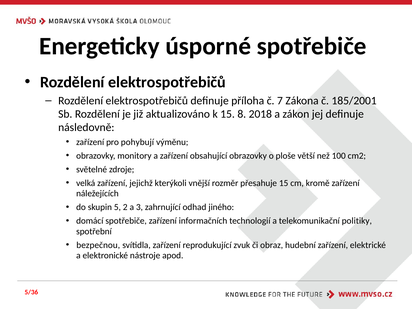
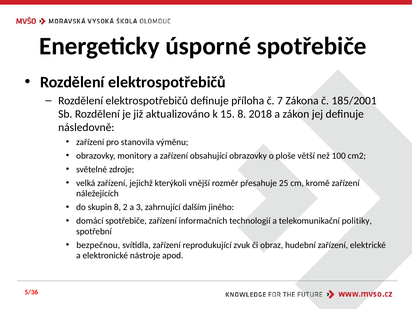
pohybují: pohybují -> stanovila
přesahuje 15: 15 -> 25
skupin 5: 5 -> 8
odhad: odhad -> dalším
